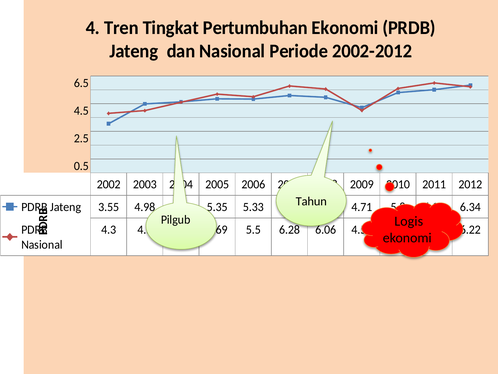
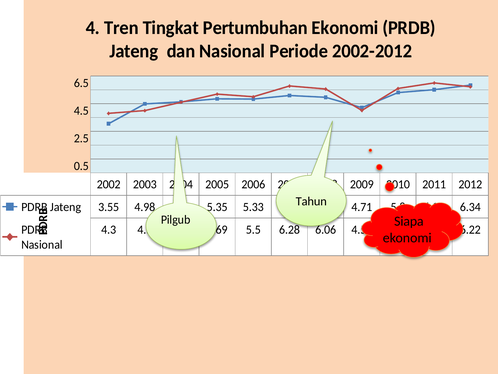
Logis: Logis -> Siapa
